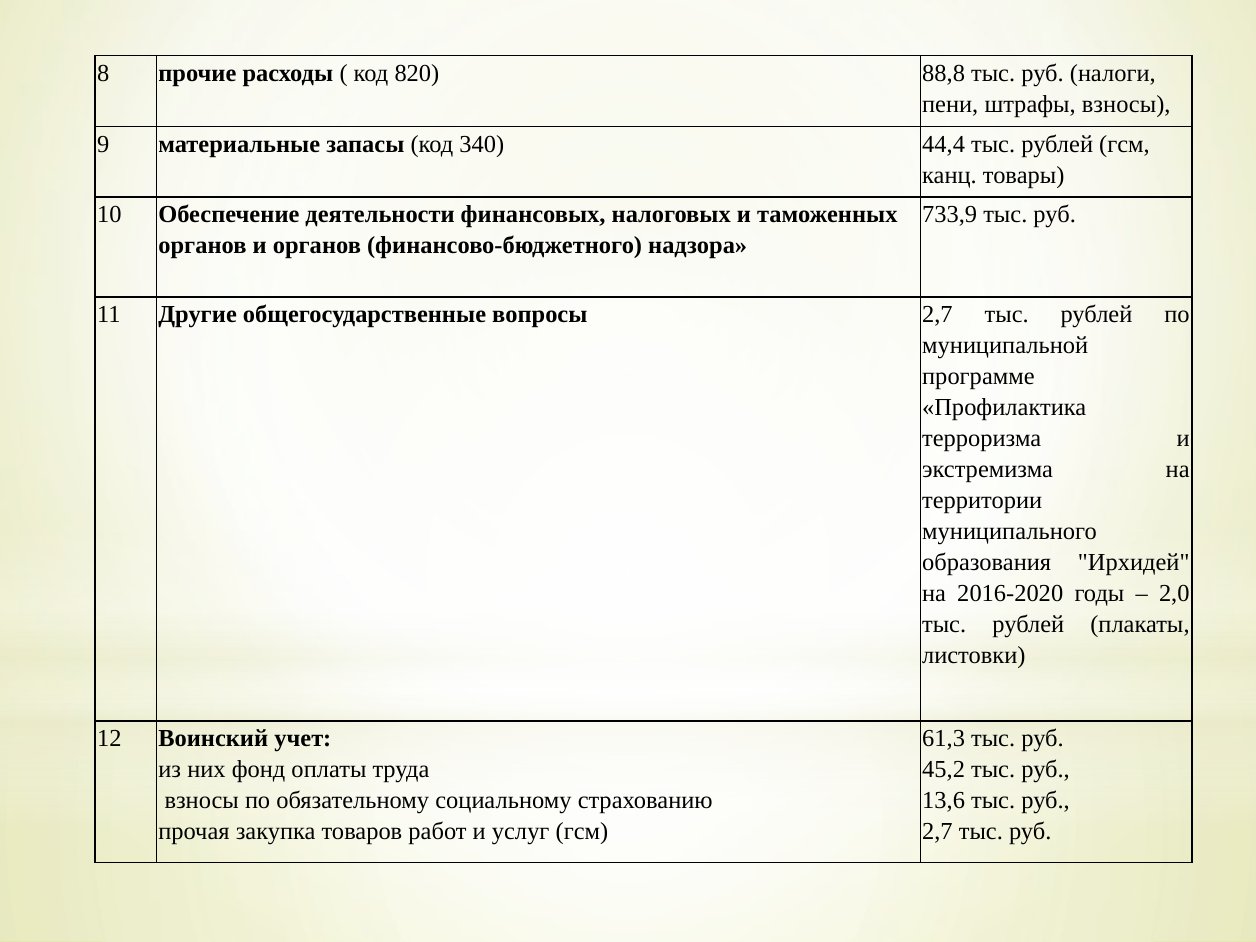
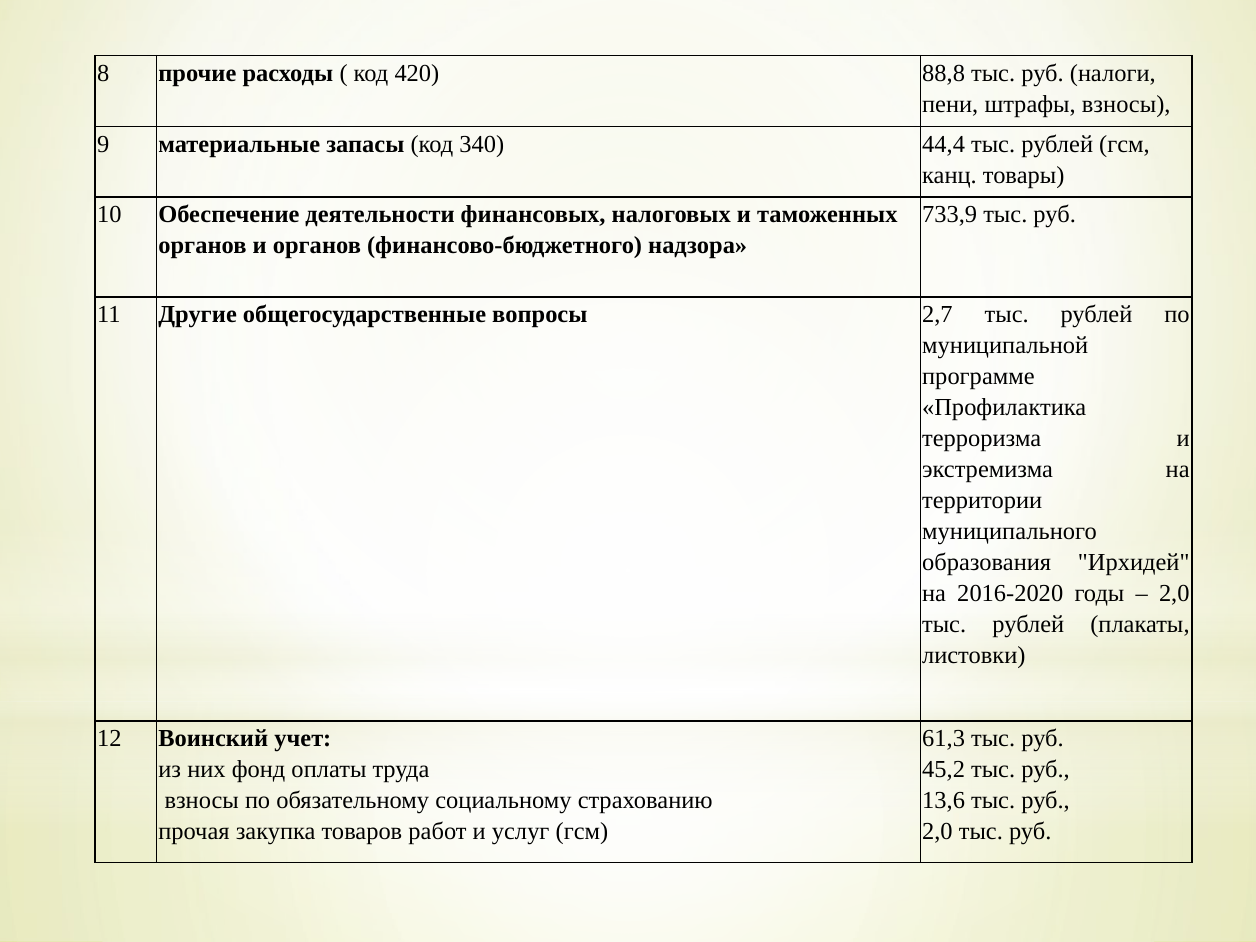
820: 820 -> 420
2,7 at (937, 832): 2,7 -> 2,0
